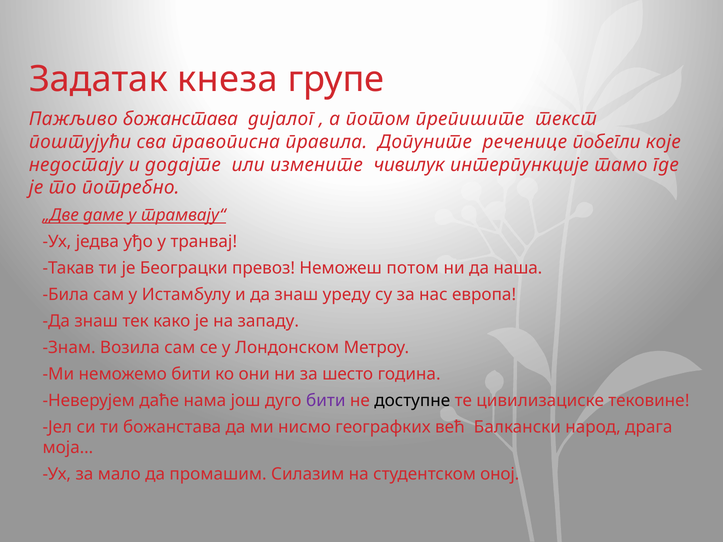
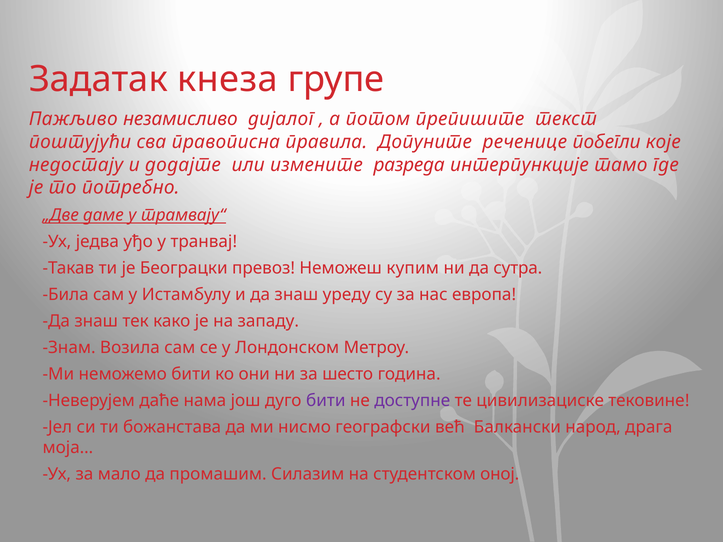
Пажљиво божанстава: божанстава -> незамисливо
чивилук: чивилук -> разреда
Неможеш потом: потом -> купим
наша: наша -> сутра
доступне colour: black -> purple
географких: географких -> географски
